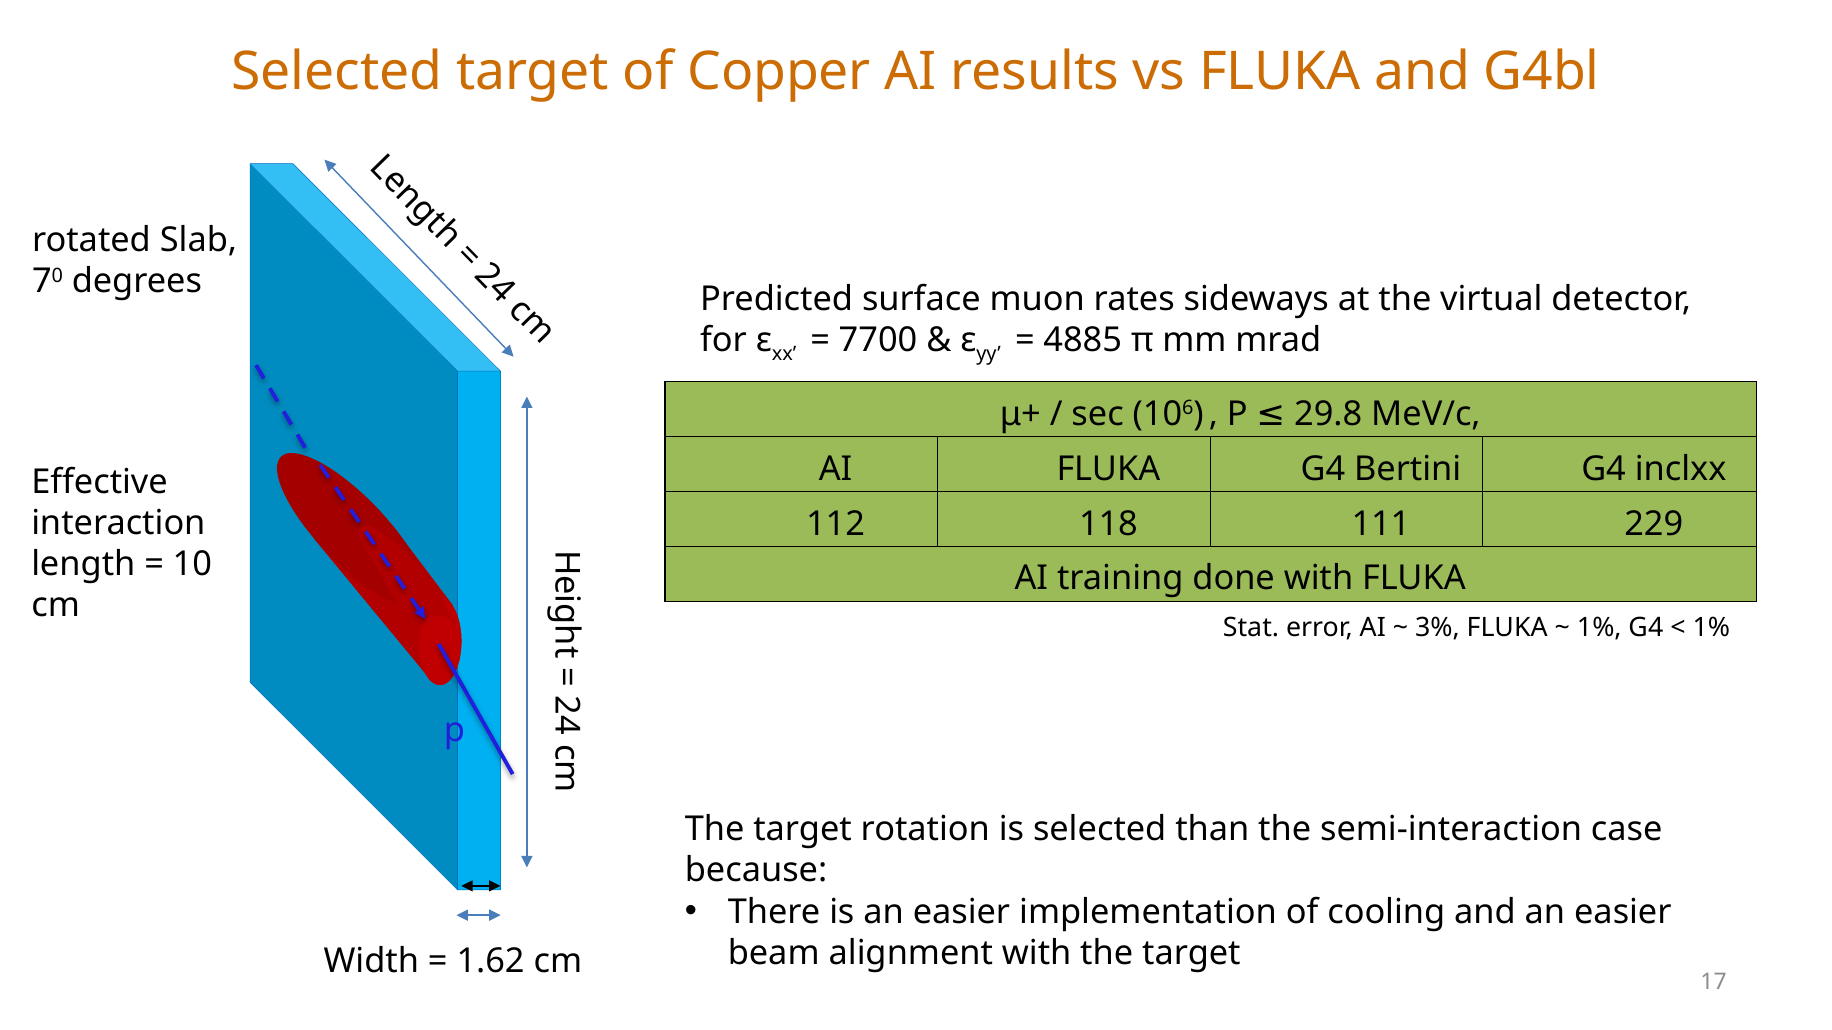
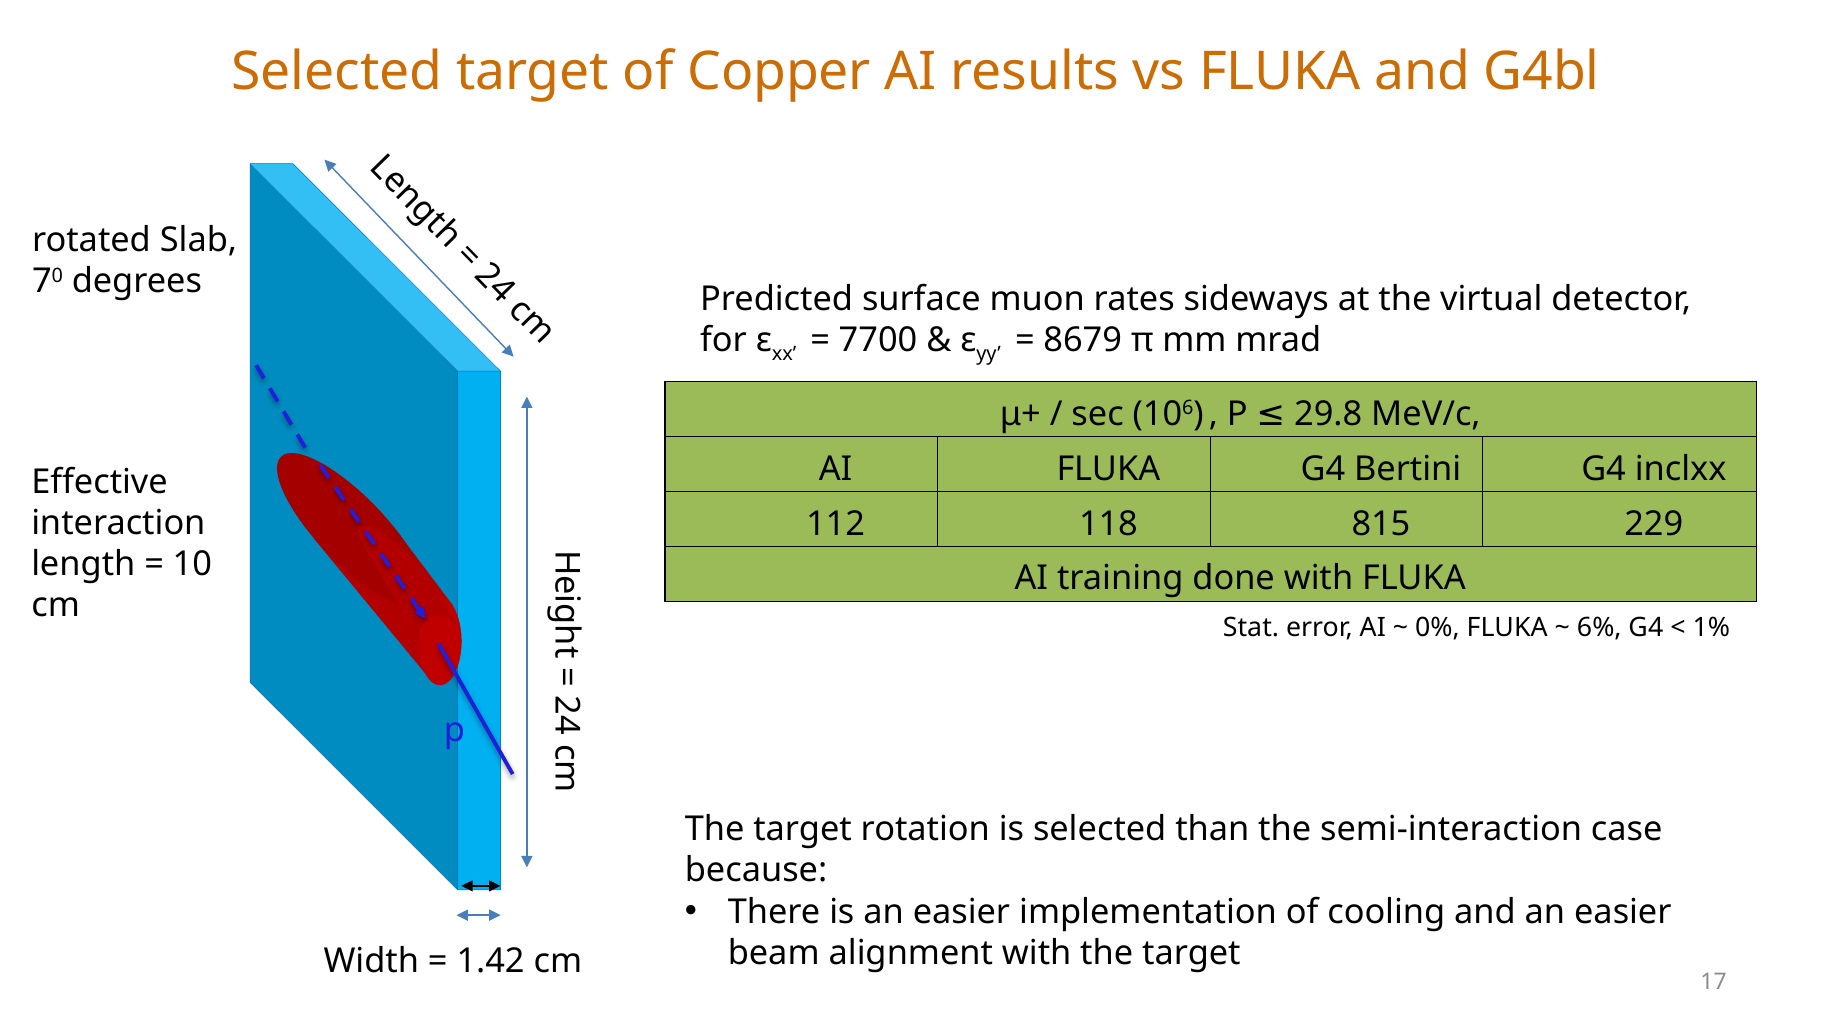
4885: 4885 -> 8679
111: 111 -> 815
3%: 3% -> 0%
1% at (1599, 628): 1% -> 6%
1.62: 1.62 -> 1.42
